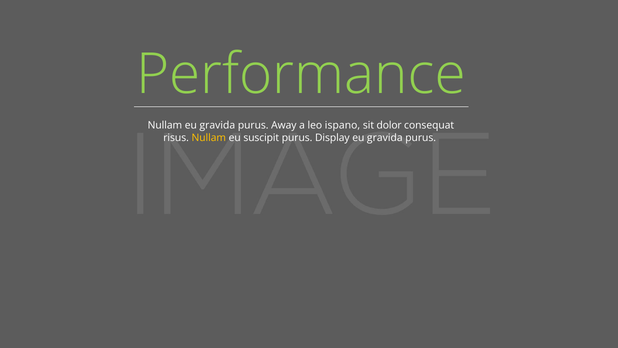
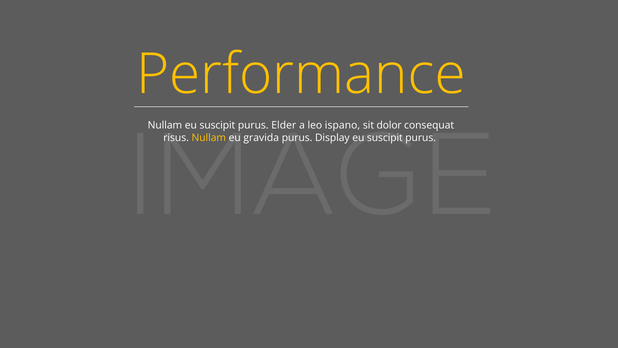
Performance colour: light green -> yellow
Nullam eu gravida: gravida -> suscipit
Away: Away -> Elder
suscipit: suscipit -> gravida
gravida at (385, 138): gravida -> suscipit
